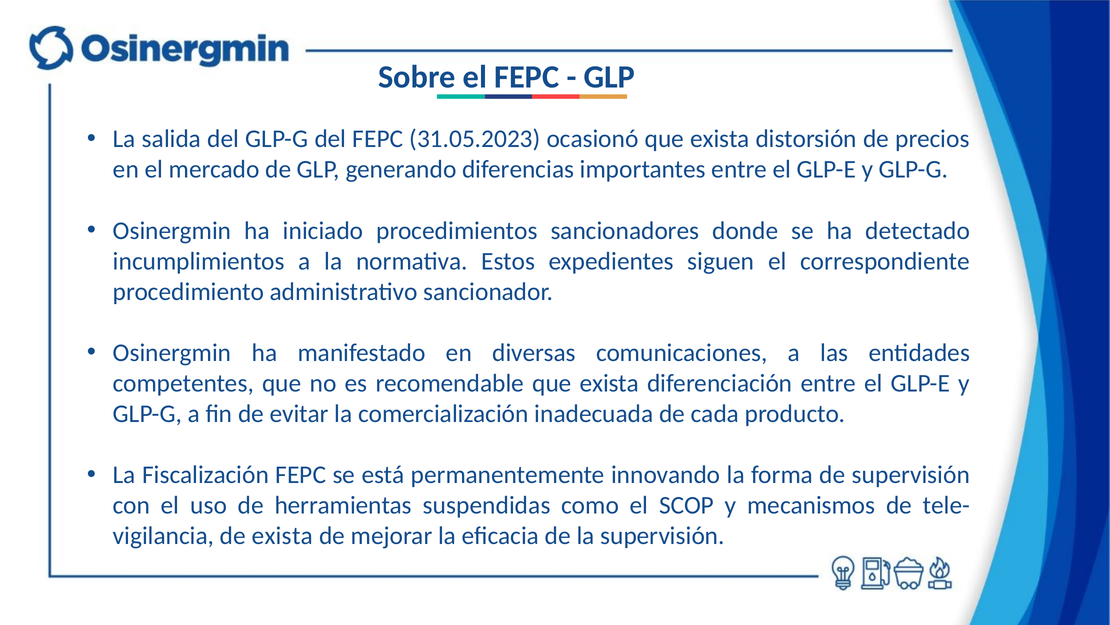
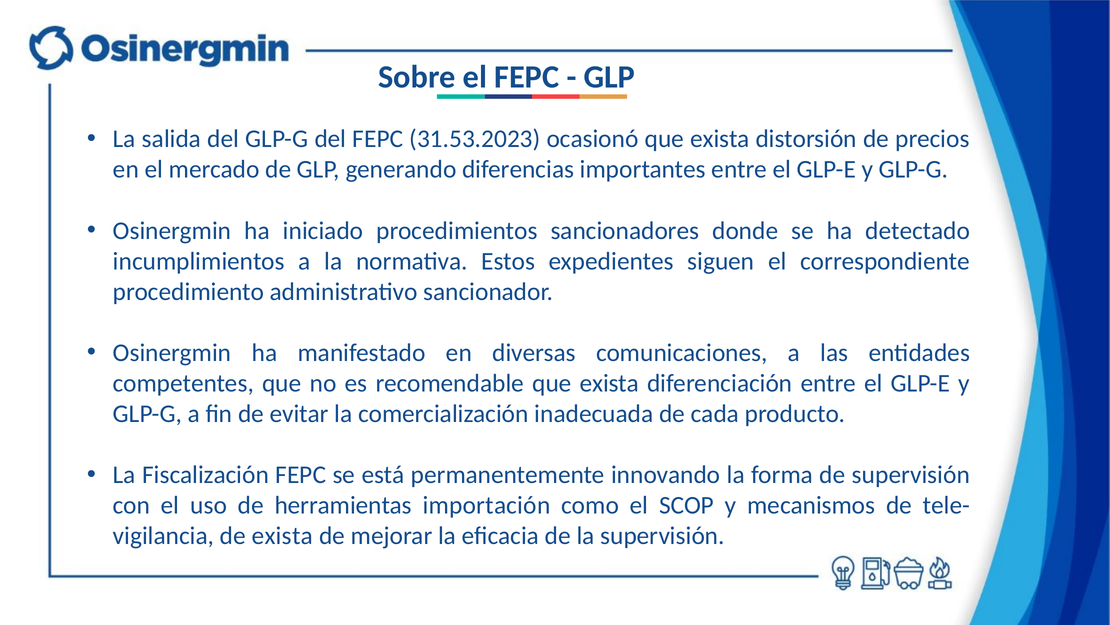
31.05.2023: 31.05.2023 -> 31.53.2023
suspendidas: suspendidas -> importación
